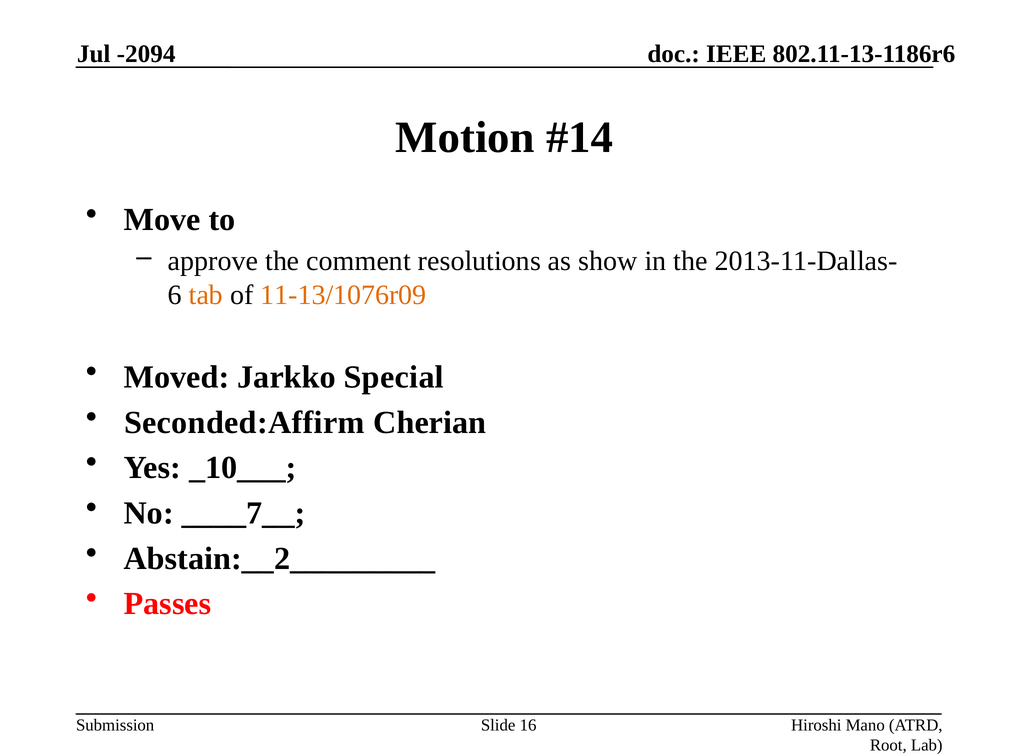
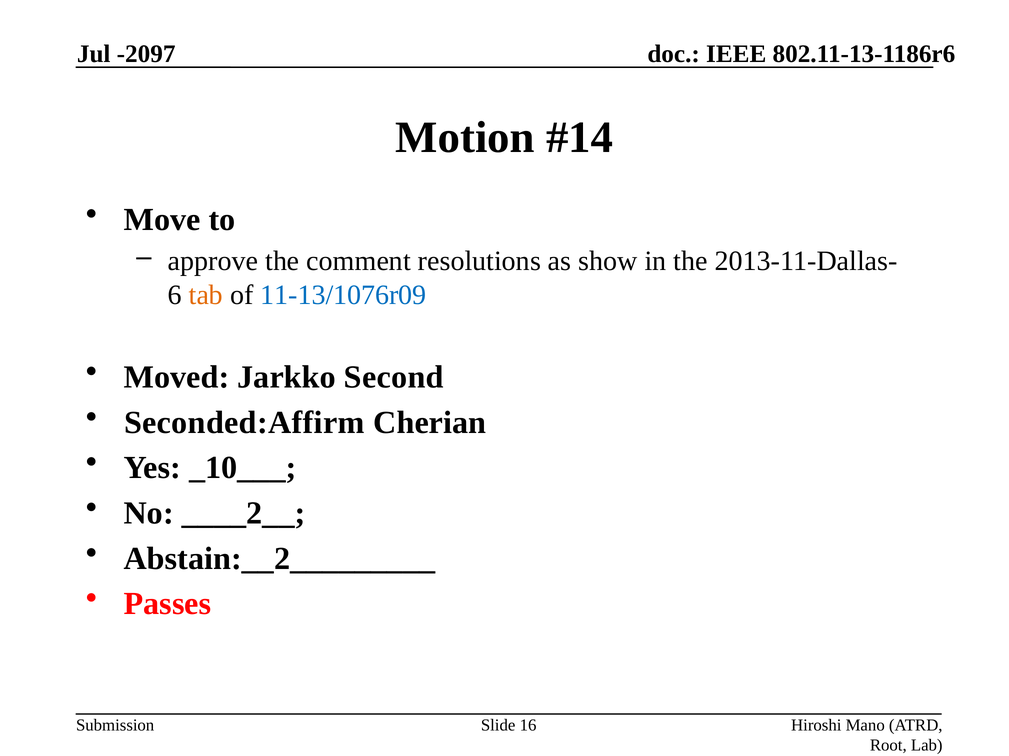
-2094: -2094 -> -2097
11-13/1076r09 colour: orange -> blue
Special: Special -> Second
____7__: ____7__ -> ____2__
